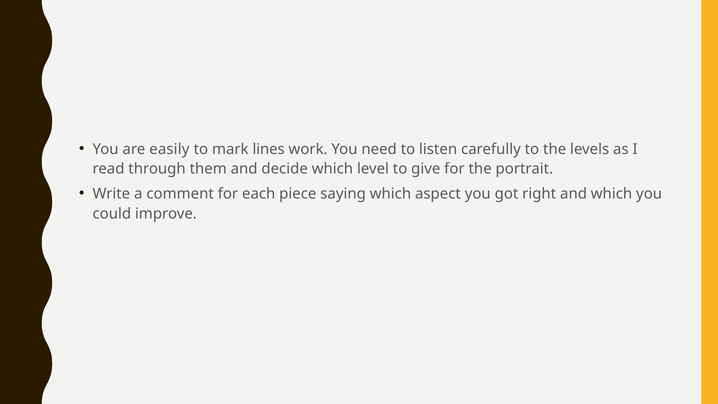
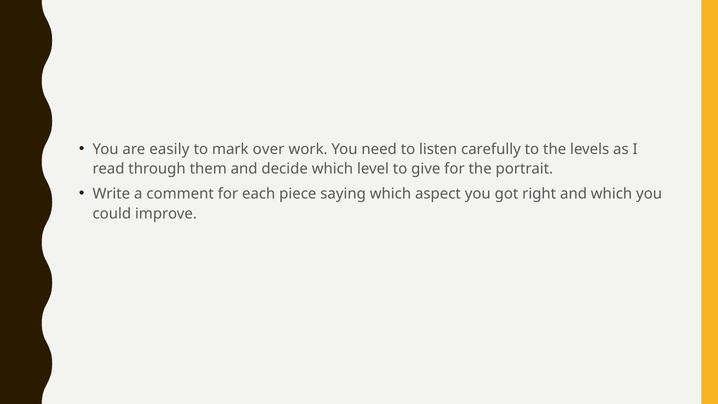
lines: lines -> over
